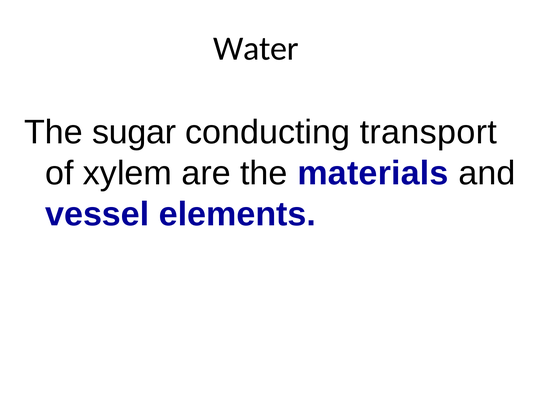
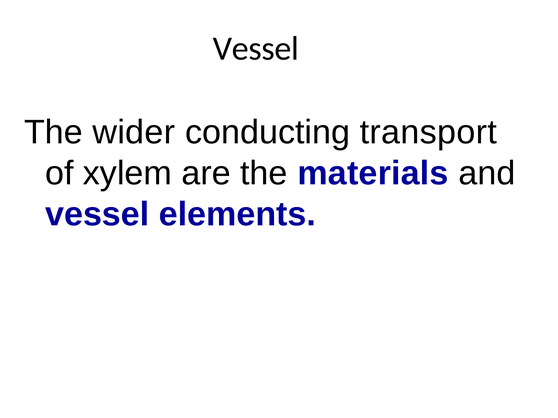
Water at (256, 49): Water -> Vessel
sugar: sugar -> wider
